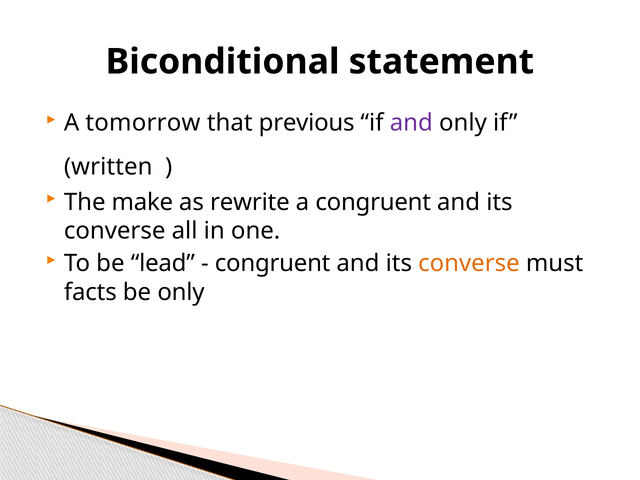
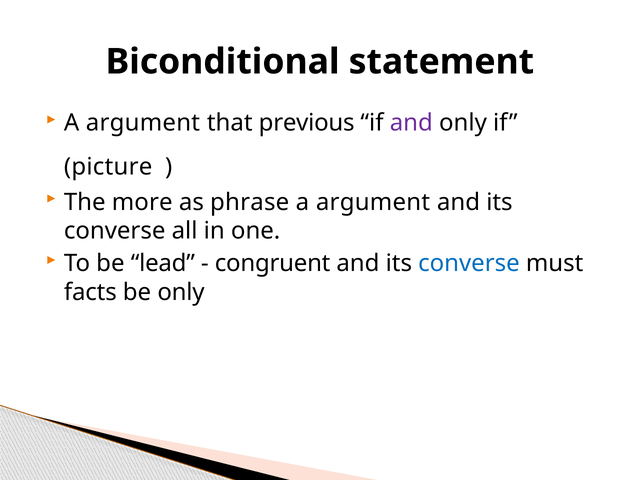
tomorrow at (143, 123): tomorrow -> argument
written: written -> picture
make: make -> more
rewrite: rewrite -> phrase
congruent at (373, 202): congruent -> argument
converse at (469, 263) colour: orange -> blue
